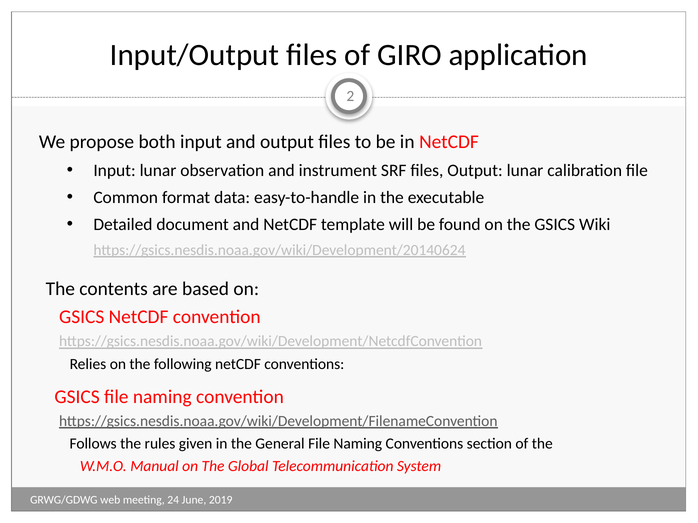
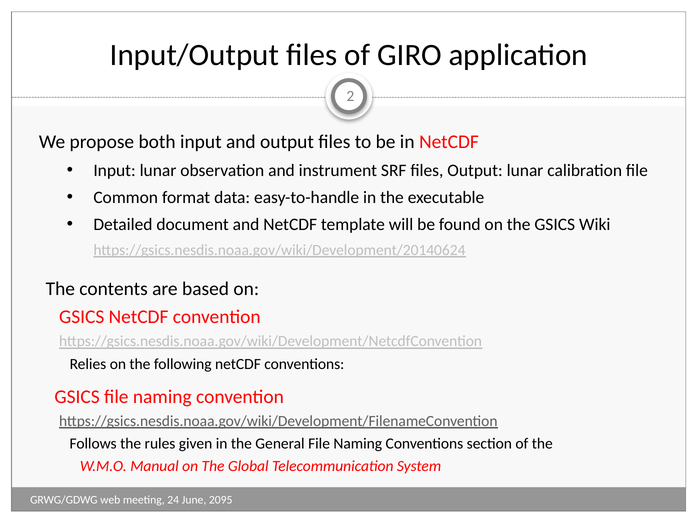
2019: 2019 -> 2095
